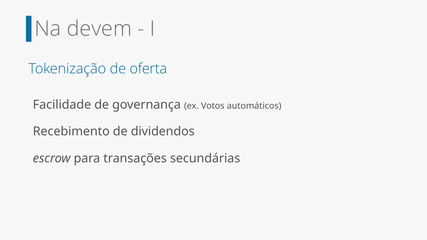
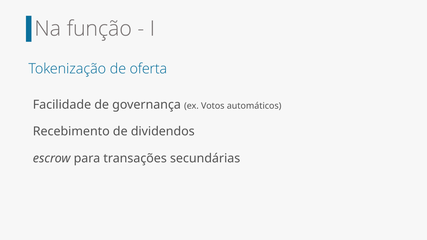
devem: devem -> função
